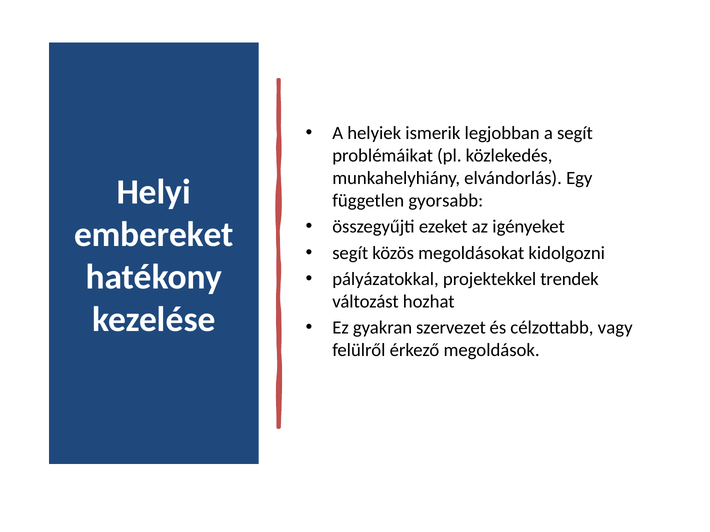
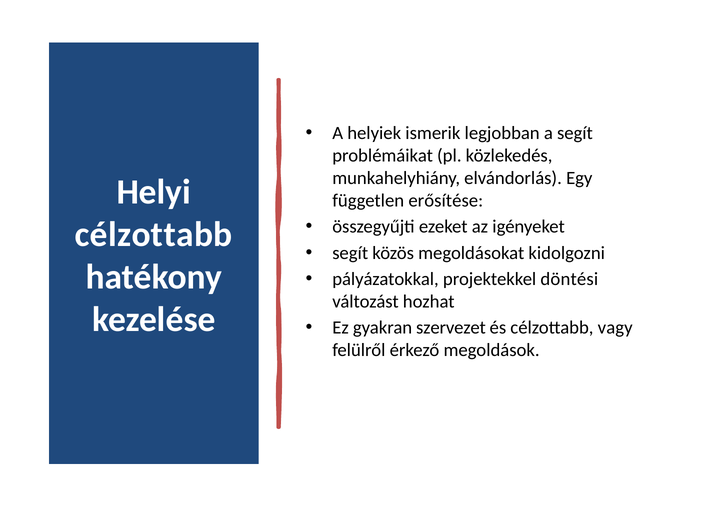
gyorsabb: gyorsabb -> erősítése
embereket at (154, 235): embereket -> célzottabb
trendek: trendek -> döntési
